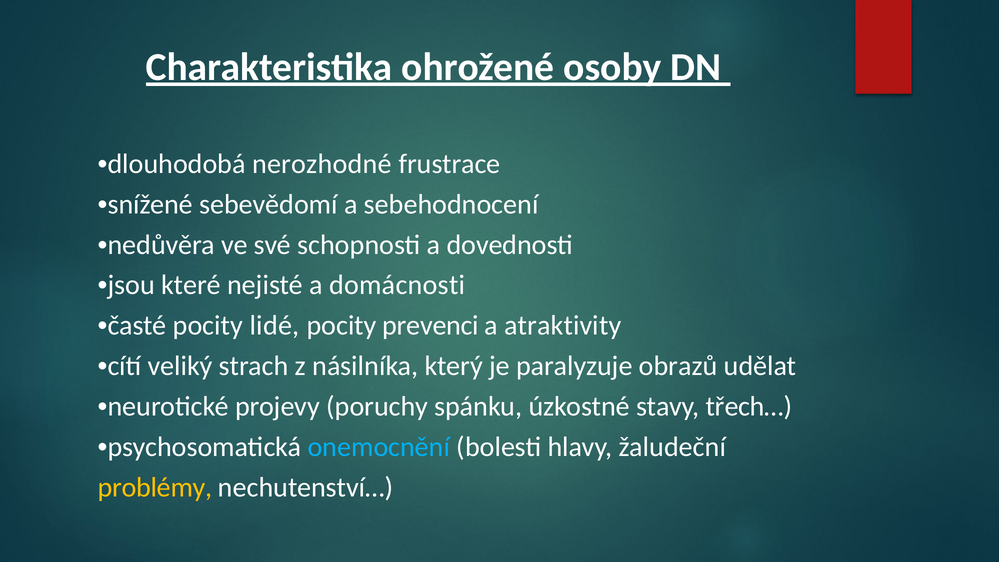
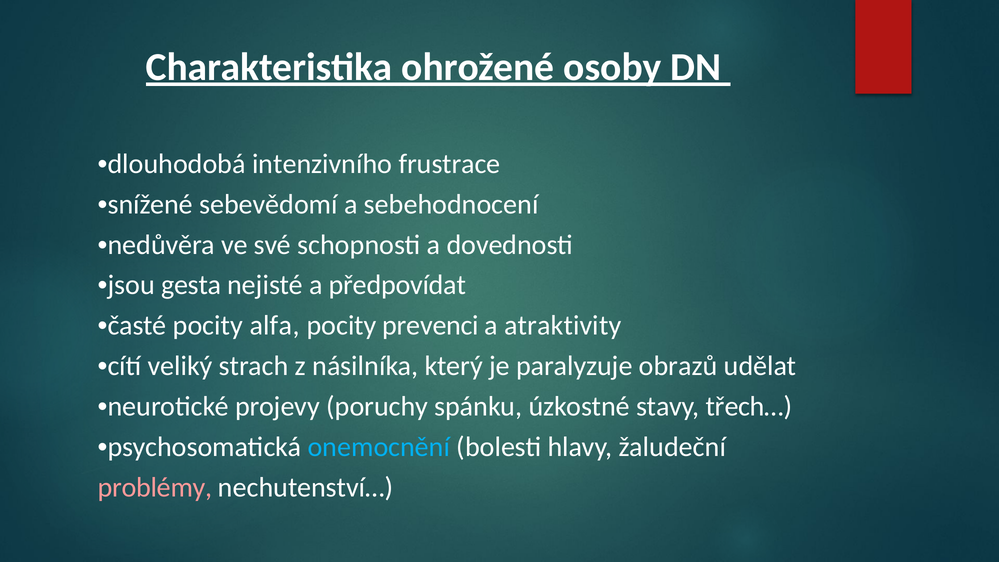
nerozhodné: nerozhodné -> intenzivního
které: které -> gesta
domácnosti: domácnosti -> předpovídat
lidé: lidé -> alfa
problémy colour: yellow -> pink
